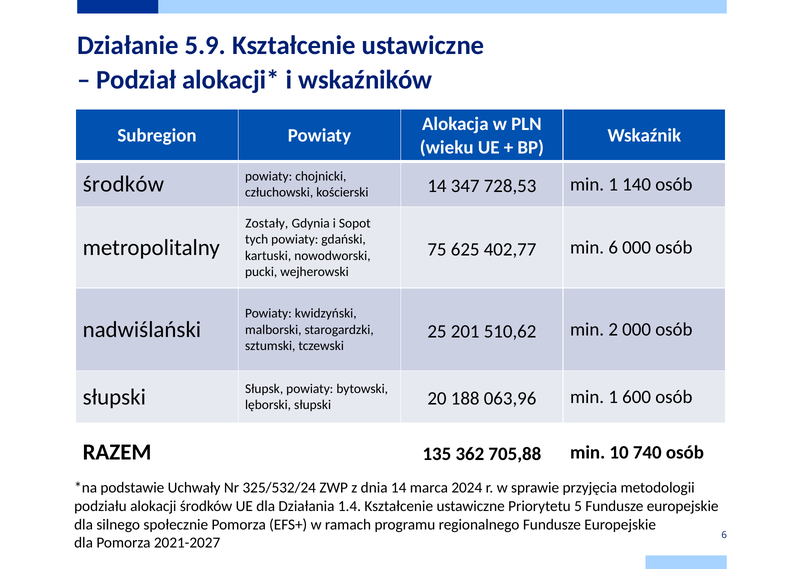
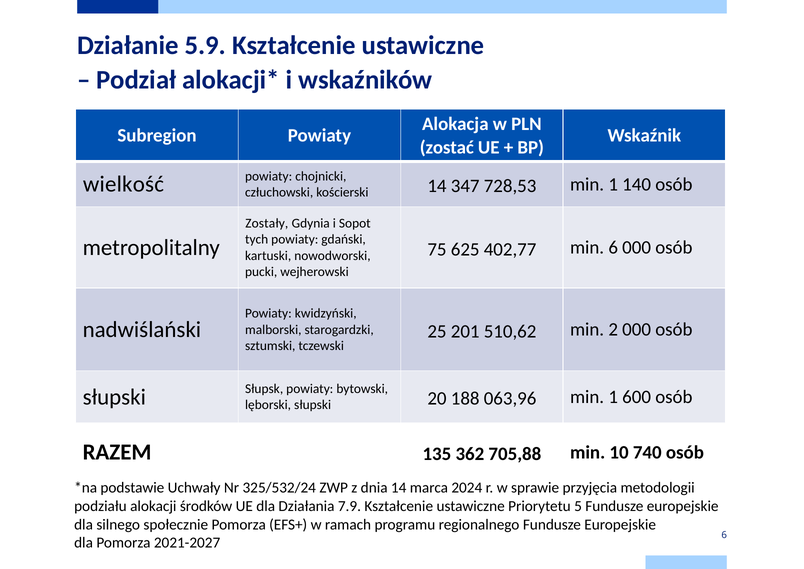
wieku: wieku -> zostać
środków at (123, 184): środków -> wielkość
1.4: 1.4 -> 7.9
